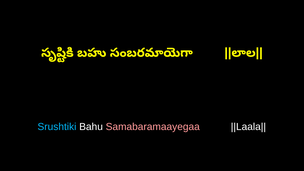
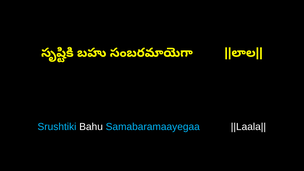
Samabaramaayegaa colour: pink -> light blue
